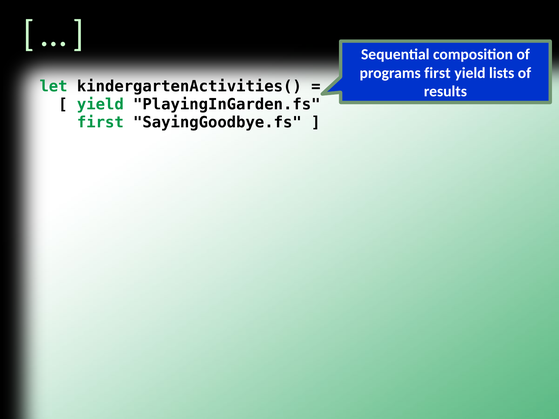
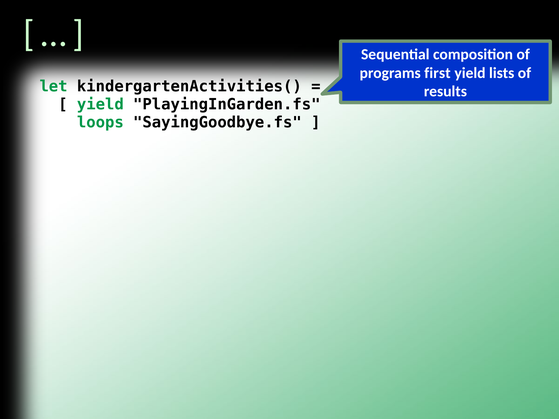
first at (100, 123): first -> loops
